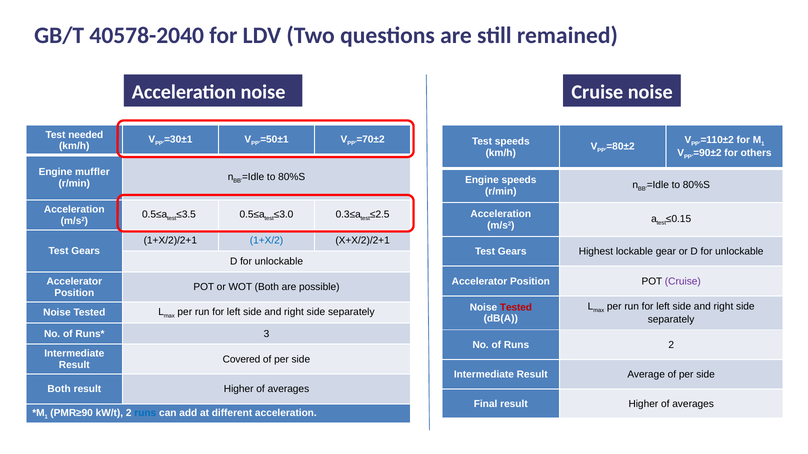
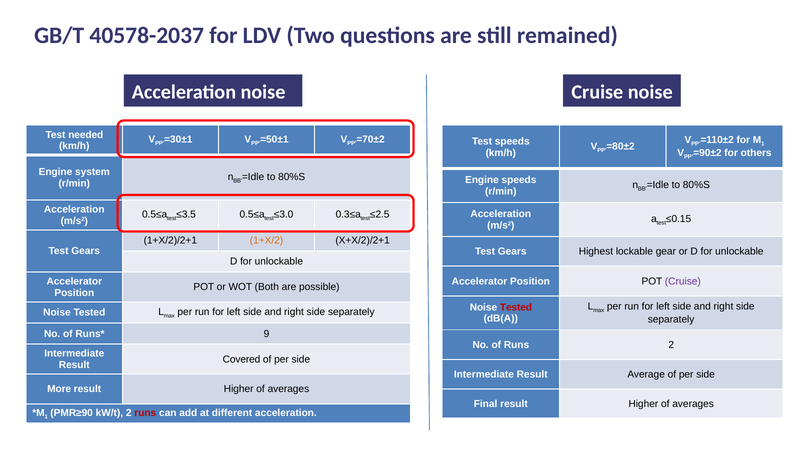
40578-2040: 40578-2040 -> 40578-2037
muffler: muffler -> system
1+X/2 colour: blue -> orange
3: 3 -> 9
Both at (59, 390): Both -> More
runs at (145, 413) colour: blue -> red
